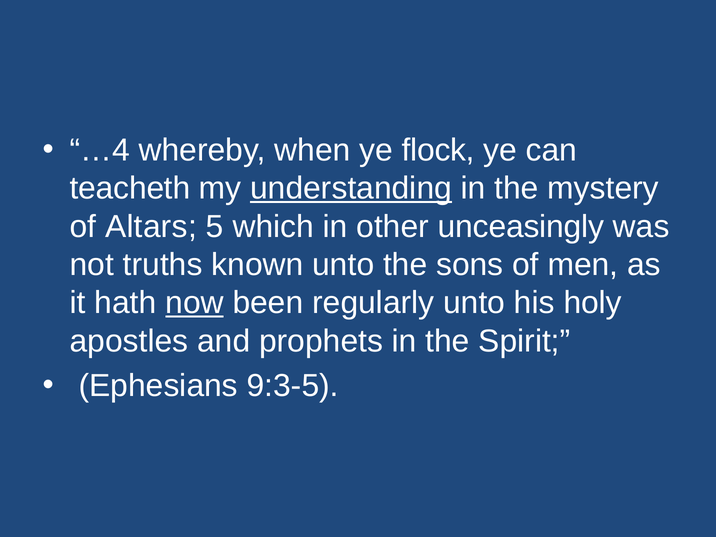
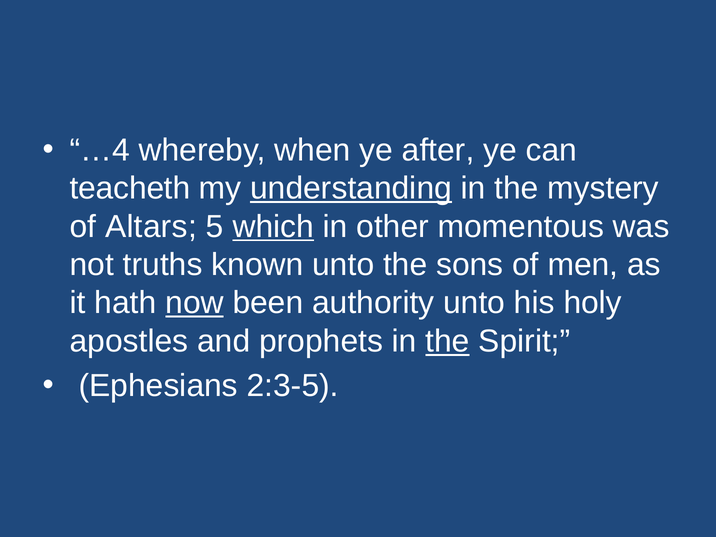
flock: flock -> after
which underline: none -> present
unceasingly: unceasingly -> momentous
regularly: regularly -> authority
the at (448, 341) underline: none -> present
9:3-5: 9:3-5 -> 2:3-5
